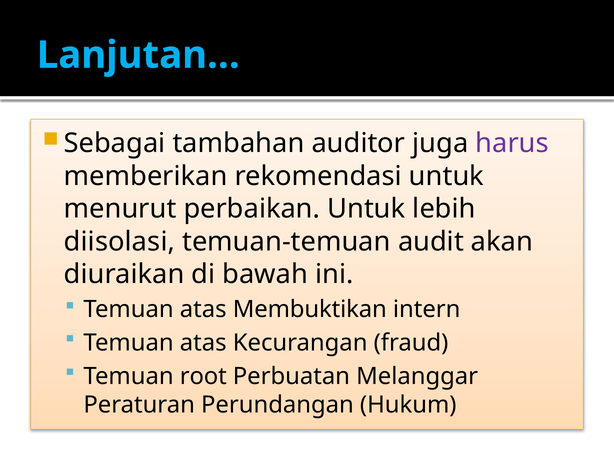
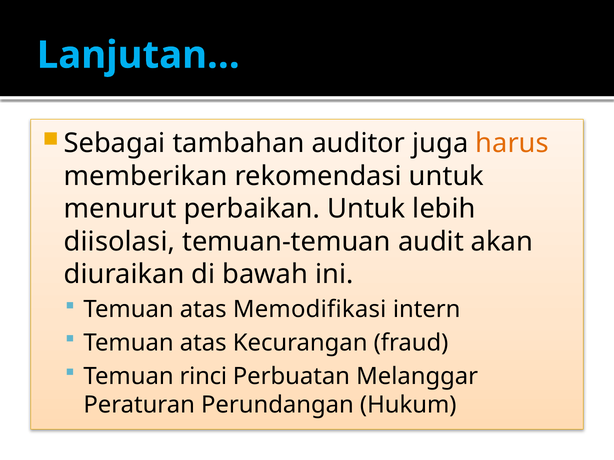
harus colour: purple -> orange
Membuktikan: Membuktikan -> Memodifikasi
root: root -> rinci
